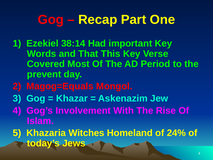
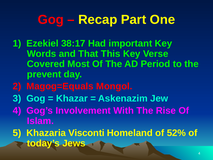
38:14: 38:14 -> 38:17
Witches: Witches -> Visconti
24%: 24% -> 52%
